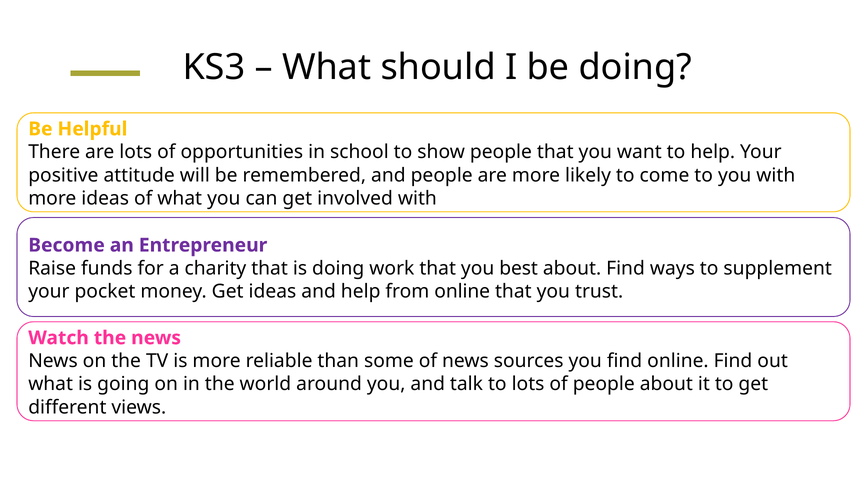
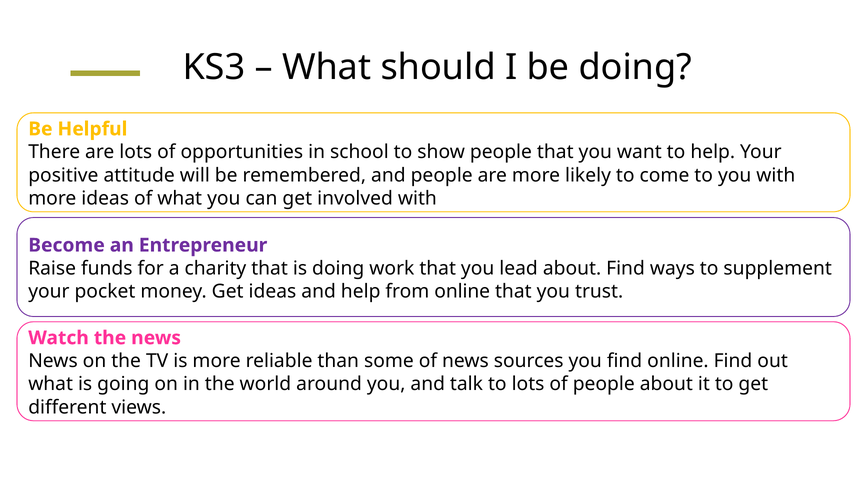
best: best -> lead
